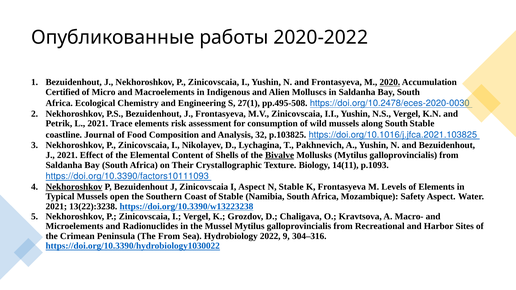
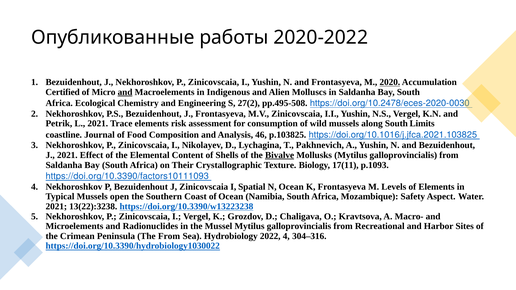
and at (125, 92) underline: none -> present
27(1: 27(1 -> 27(2
South Stable: Stable -> Limits
32: 32 -> 46
14(11: 14(11 -> 17(11
Nekhoroshkov at (74, 187) underline: present -> none
I Aspect: Aspect -> Spatial
N Stable: Stable -> Ocean
of Stable: Stable -> Ocean
2022 9: 9 -> 4
